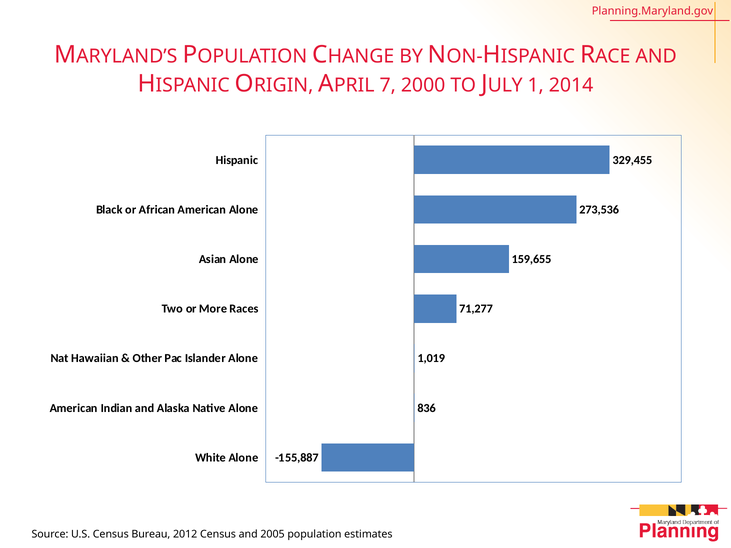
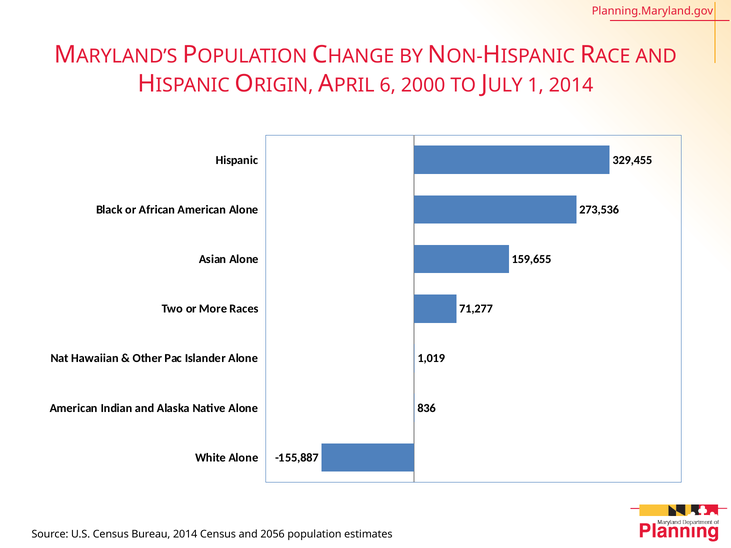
7: 7 -> 6
Bureau 2012: 2012 -> 2014
2005: 2005 -> 2056
